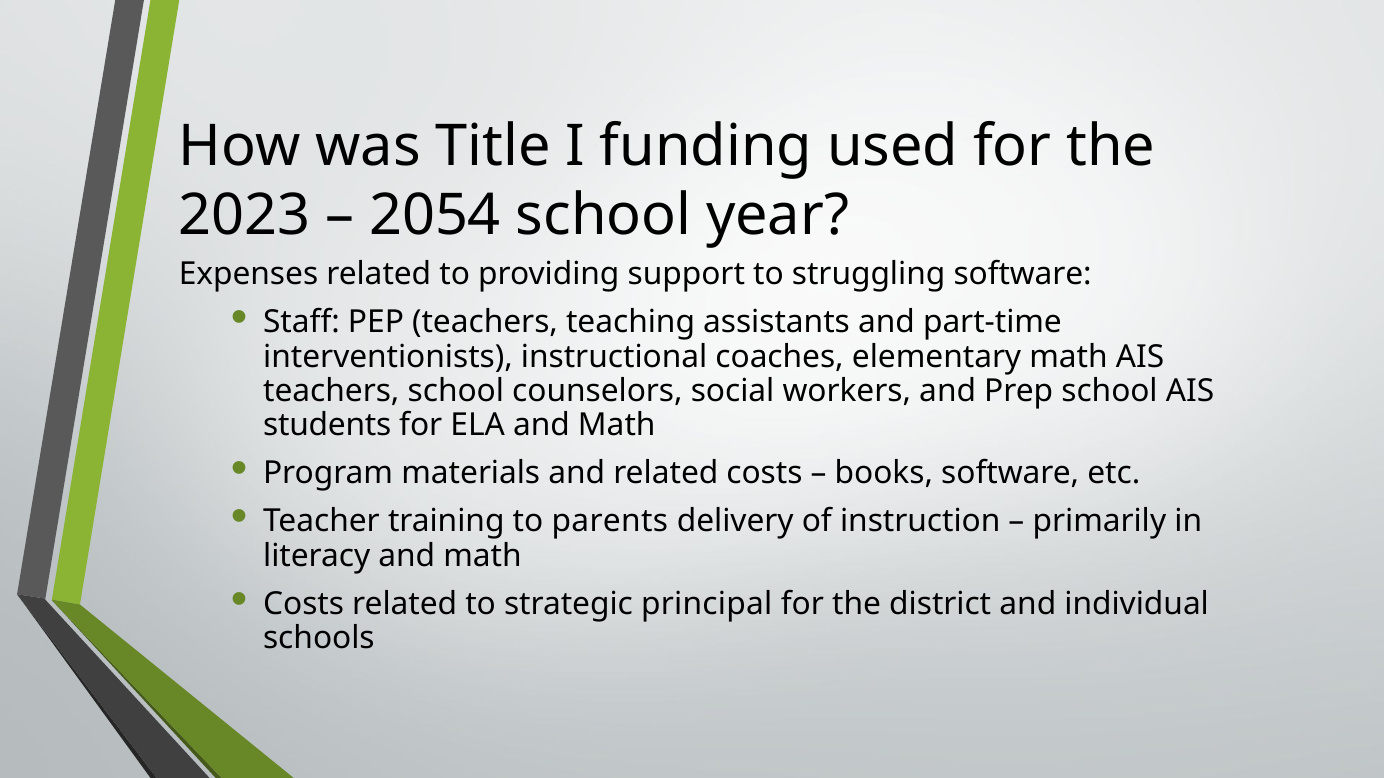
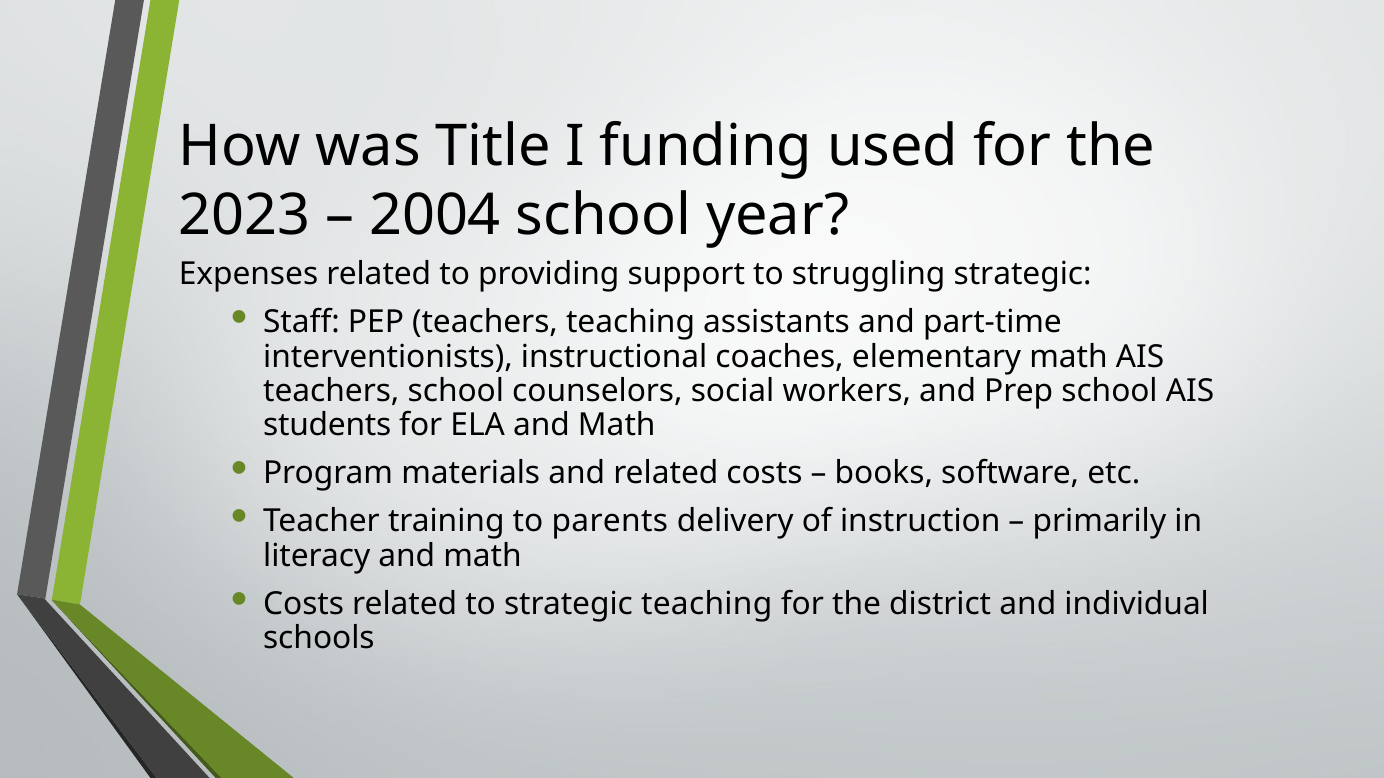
2054: 2054 -> 2004
struggling software: software -> strategic
strategic principal: principal -> teaching
